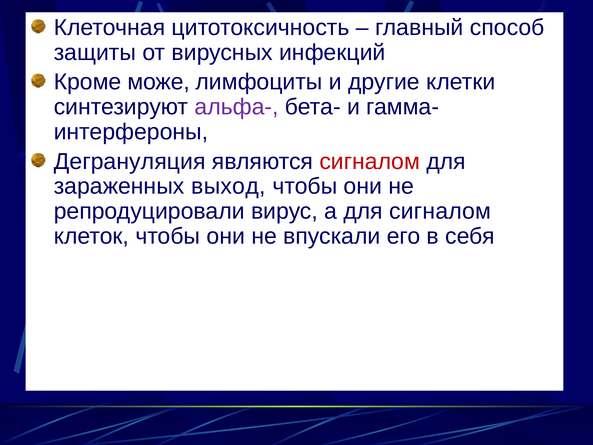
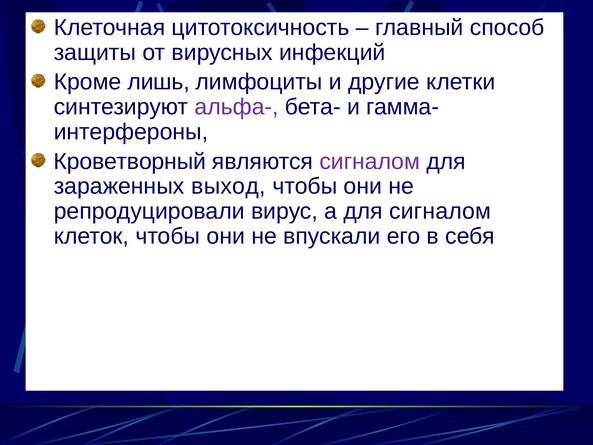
може: може -> лишь
Дегрануляция: Дегрануляция -> Кроветворный
сигналом at (370, 161) colour: red -> purple
